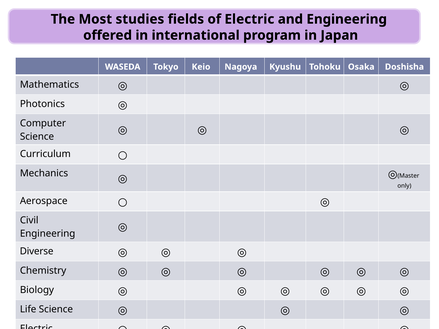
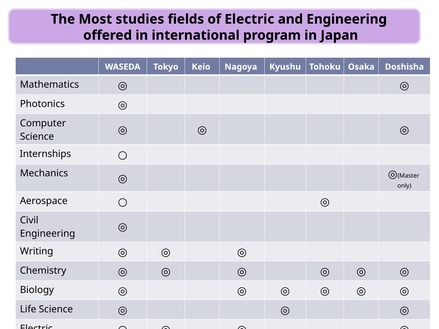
Curriculum: Curriculum -> Internships
Diverse: Diverse -> Writing
